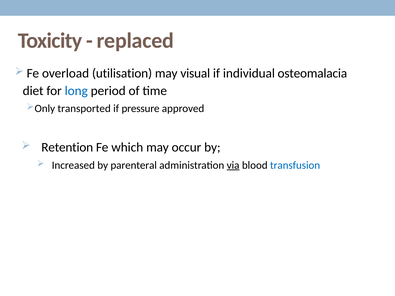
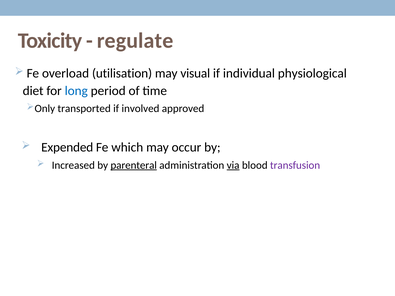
replaced: replaced -> regulate
osteomalacia: osteomalacia -> physiological
pressure: pressure -> involved
Retention: Retention -> Expended
parenteral underline: none -> present
transfusion colour: blue -> purple
